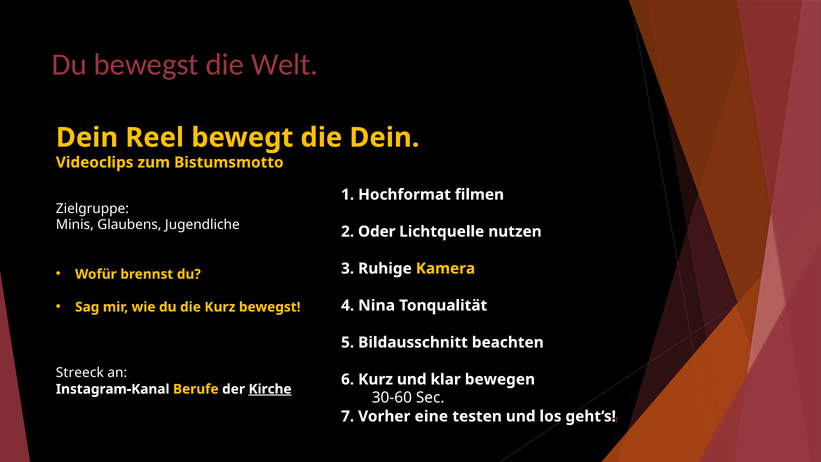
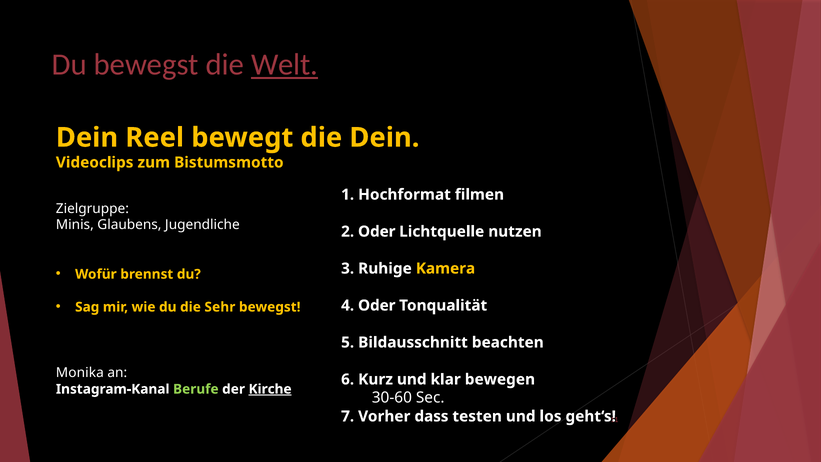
Welt underline: none -> present
die Kurz: Kurz -> Sehr
4 Nina: Nina -> Oder
Streeck: Streeck -> Monika
Berufe colour: yellow -> light green
eine: eine -> dass
